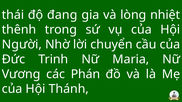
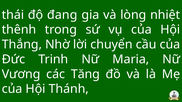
Người: Người -> Thắng
Phán: Phán -> Tăng
